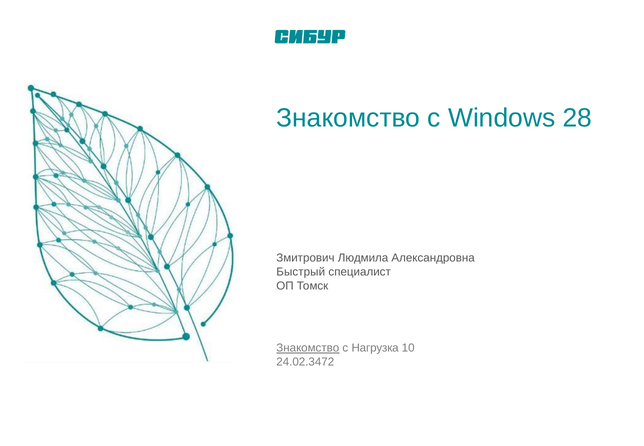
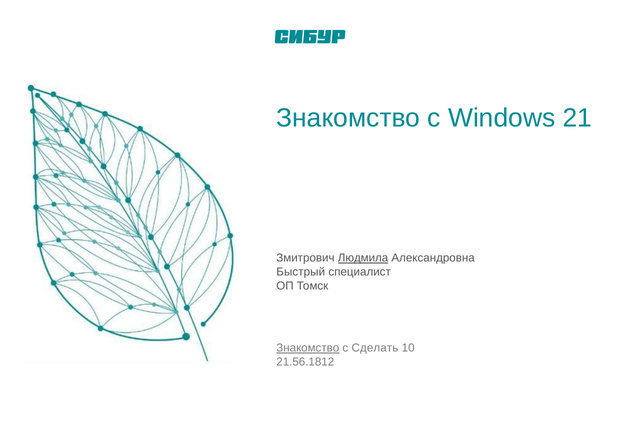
28: 28 -> 21
Людмила underline: none -> present
Нагрузка: Нагрузка -> Сделать
24.02.3472: 24.02.3472 -> 21.56.1812
